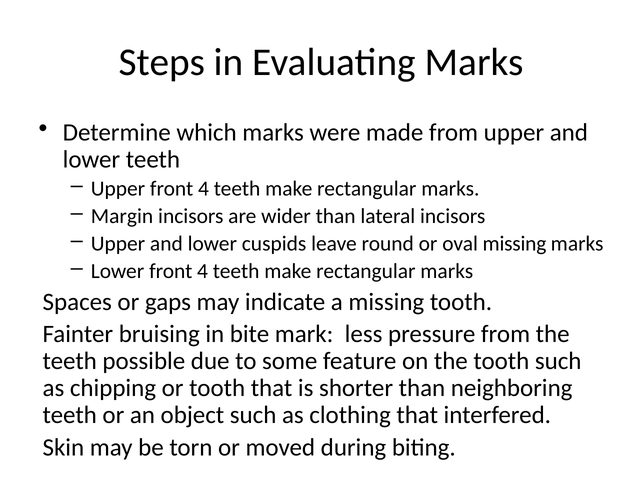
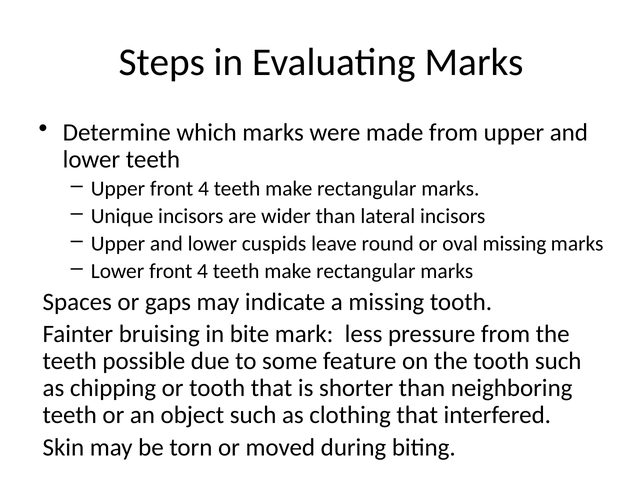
Margin: Margin -> Unique
